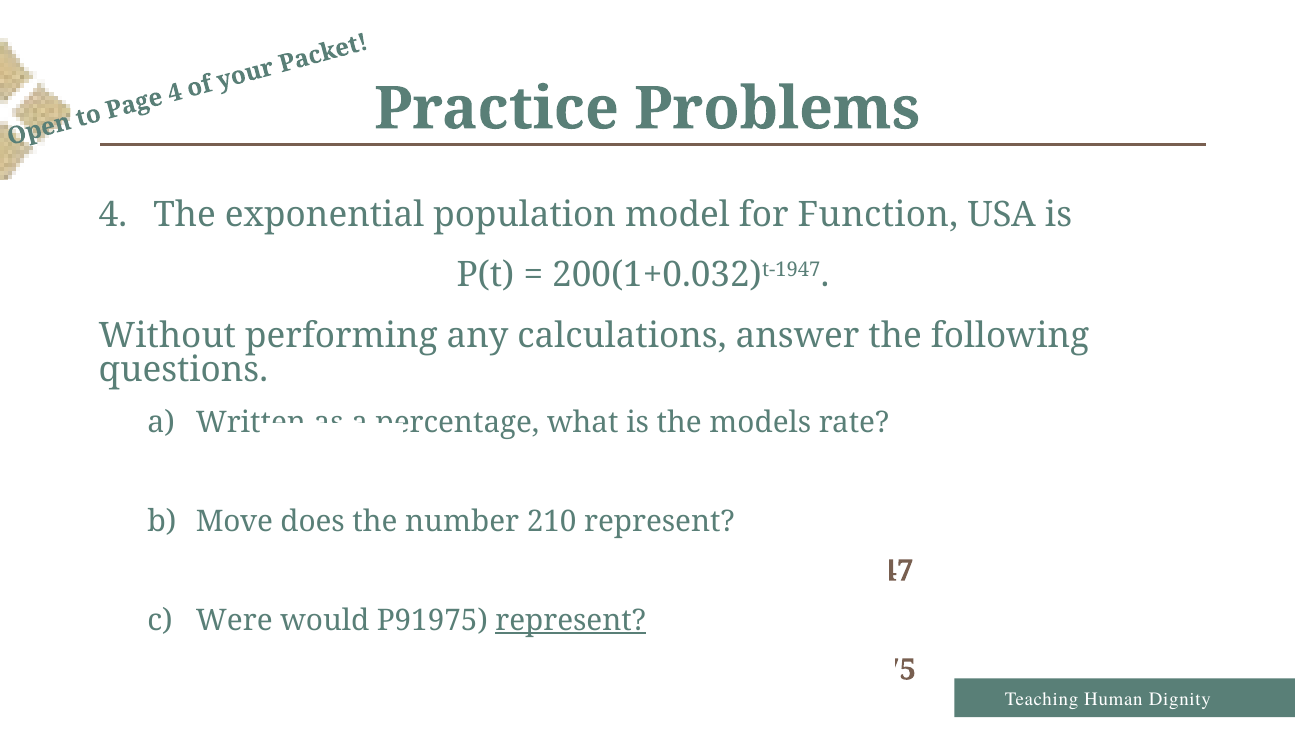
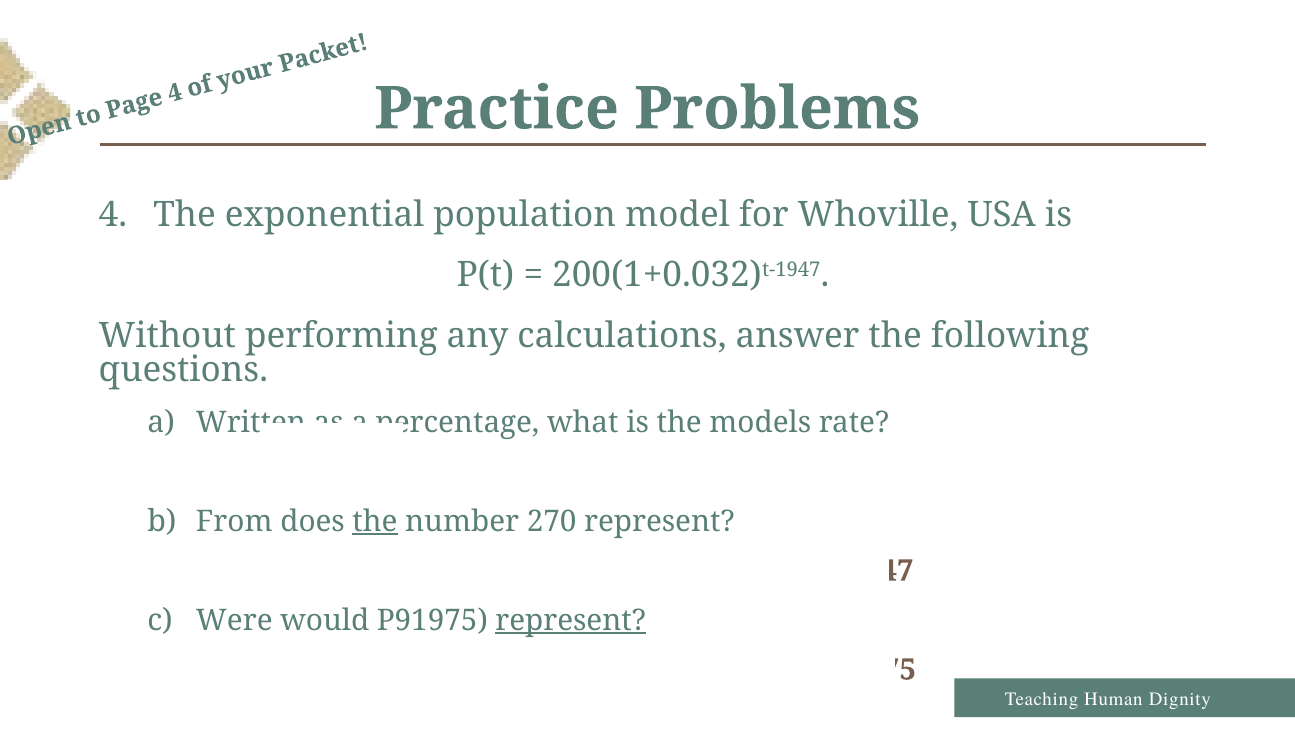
Function: Function -> Whoville
Move: Move -> From
the at (375, 521) underline: none -> present
210: 210 -> 270
